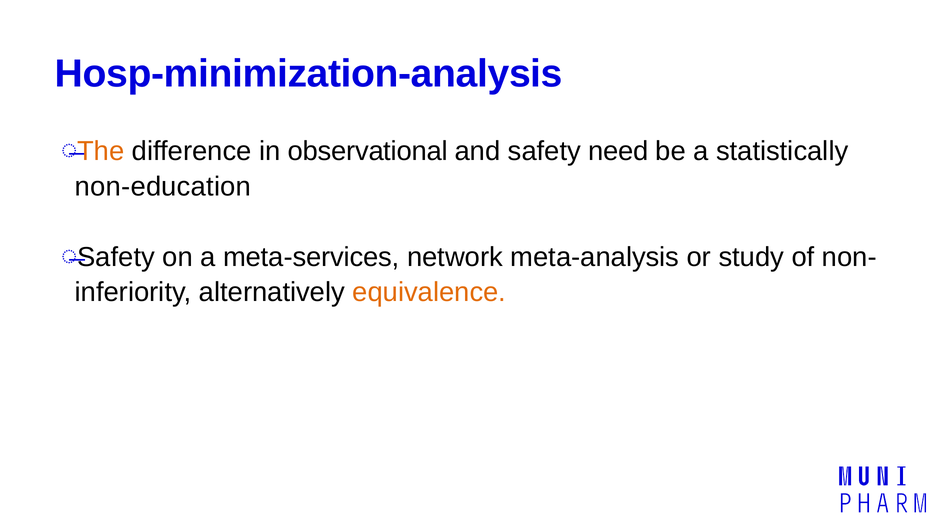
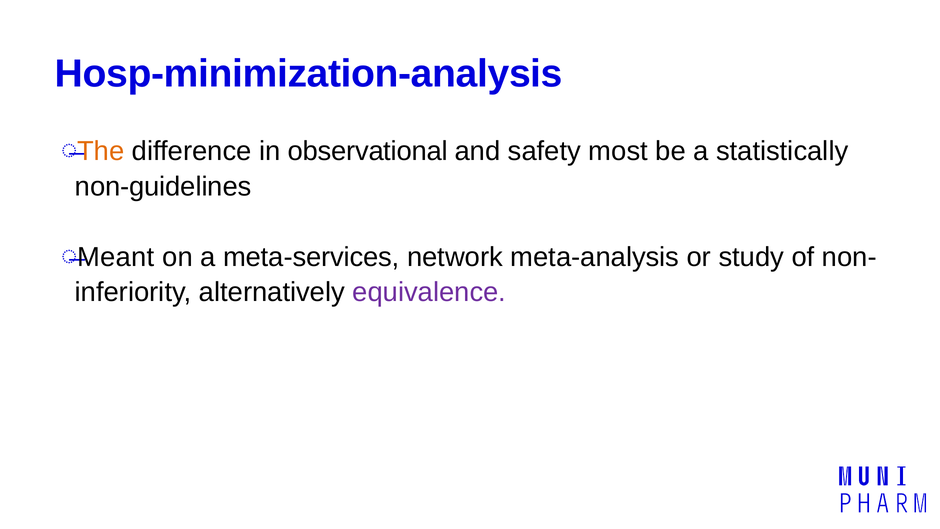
need: need -> most
non-education: non-education -> non-guidelines
Safety at (116, 257): Safety -> Meant
equivalence colour: orange -> purple
